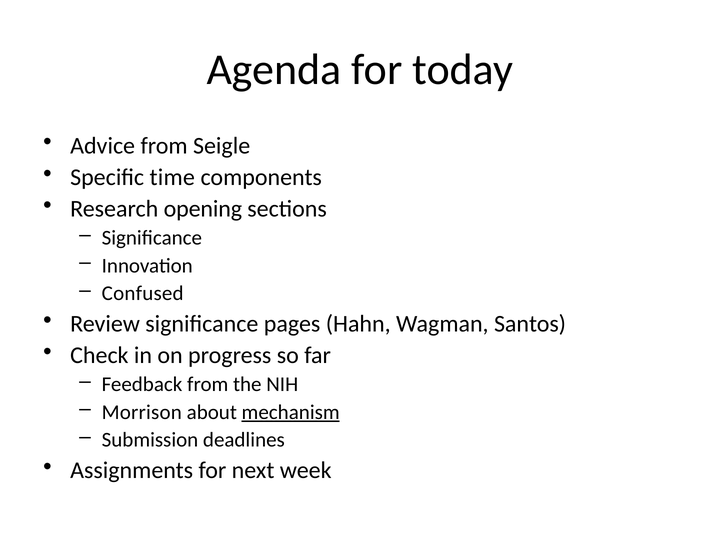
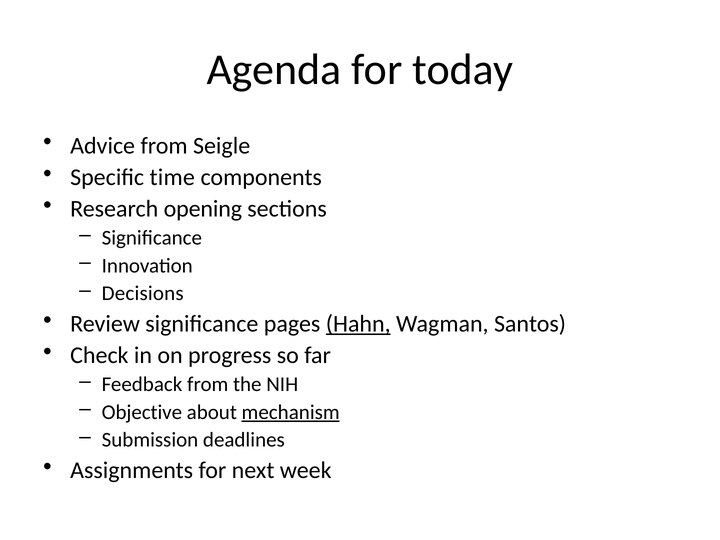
Confused: Confused -> Decisions
Hahn underline: none -> present
Morrison: Morrison -> Objective
